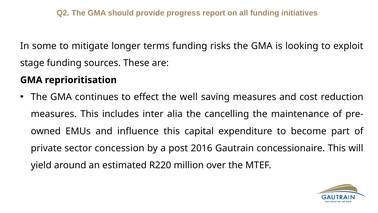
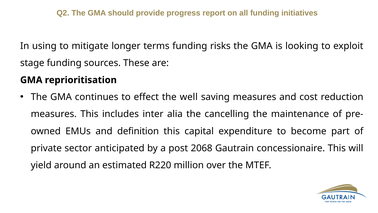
some: some -> using
influence: influence -> definition
concession: concession -> anticipated
2016: 2016 -> 2068
